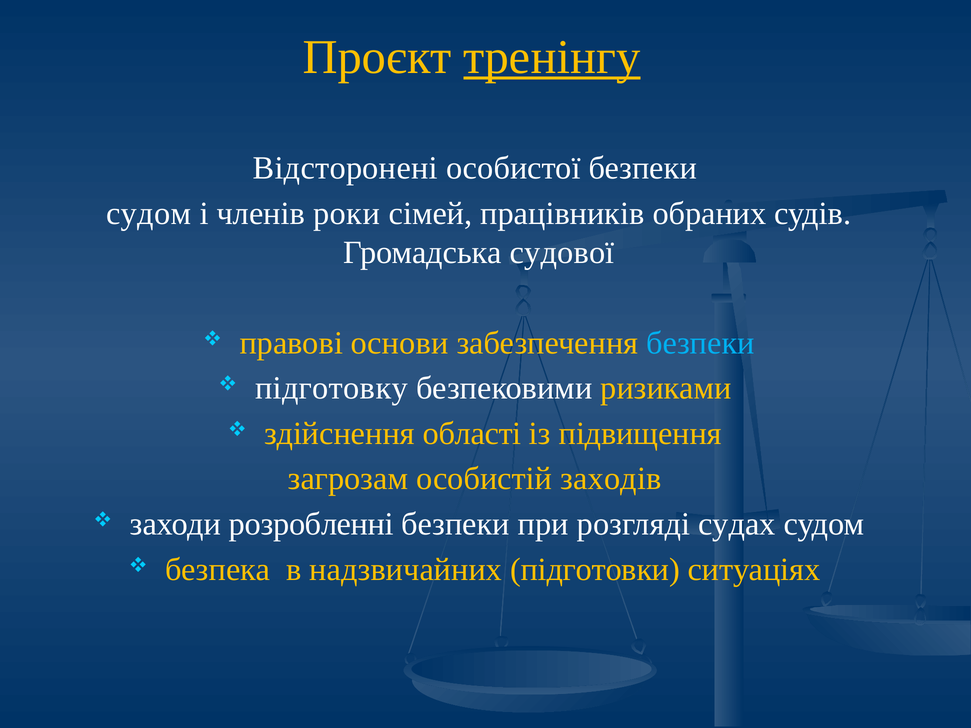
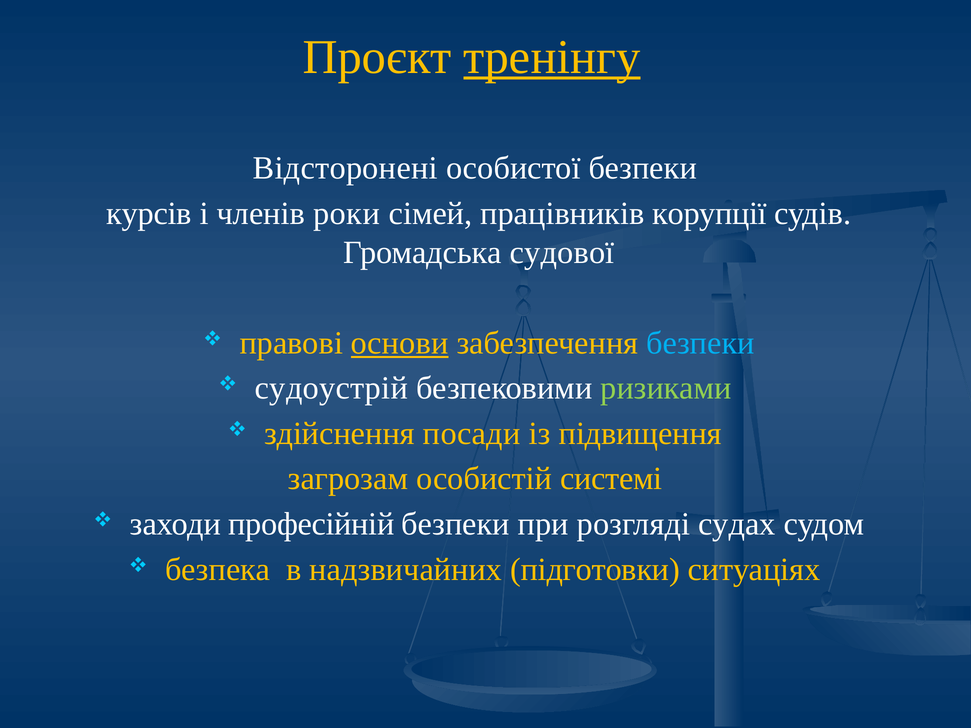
судом at (149, 214): судом -> курсів
обраних: обраних -> корупції
основи underline: none -> present
підготовку: підготовку -> судоустрій
ризиками colour: yellow -> light green
області: області -> посади
заходів: заходів -> системі
розробленні: розробленні -> професійній
